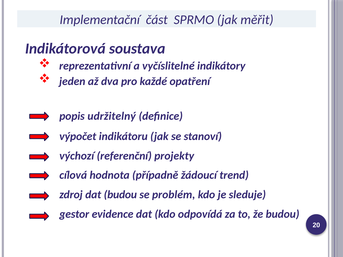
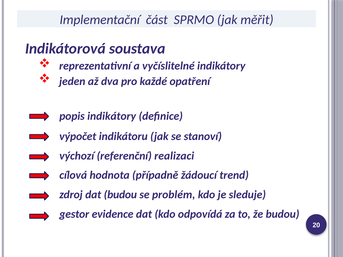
popis udržitelný: udržitelný -> indikátory
projekty: projekty -> realizaci
